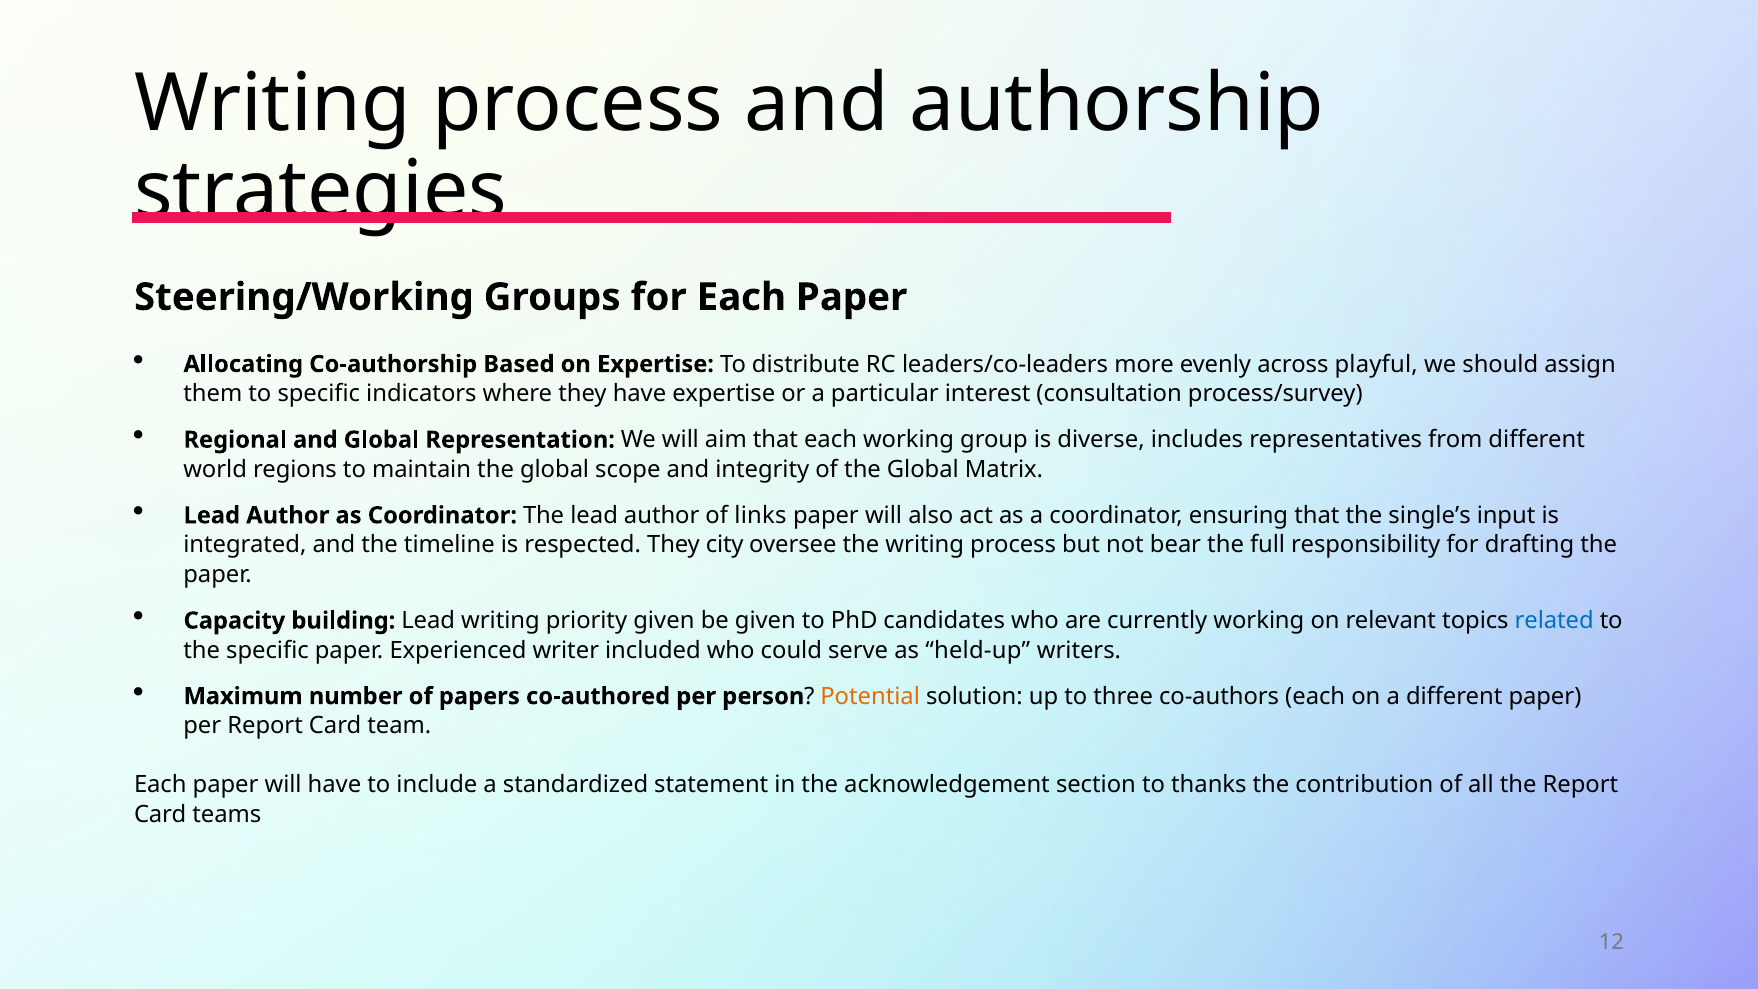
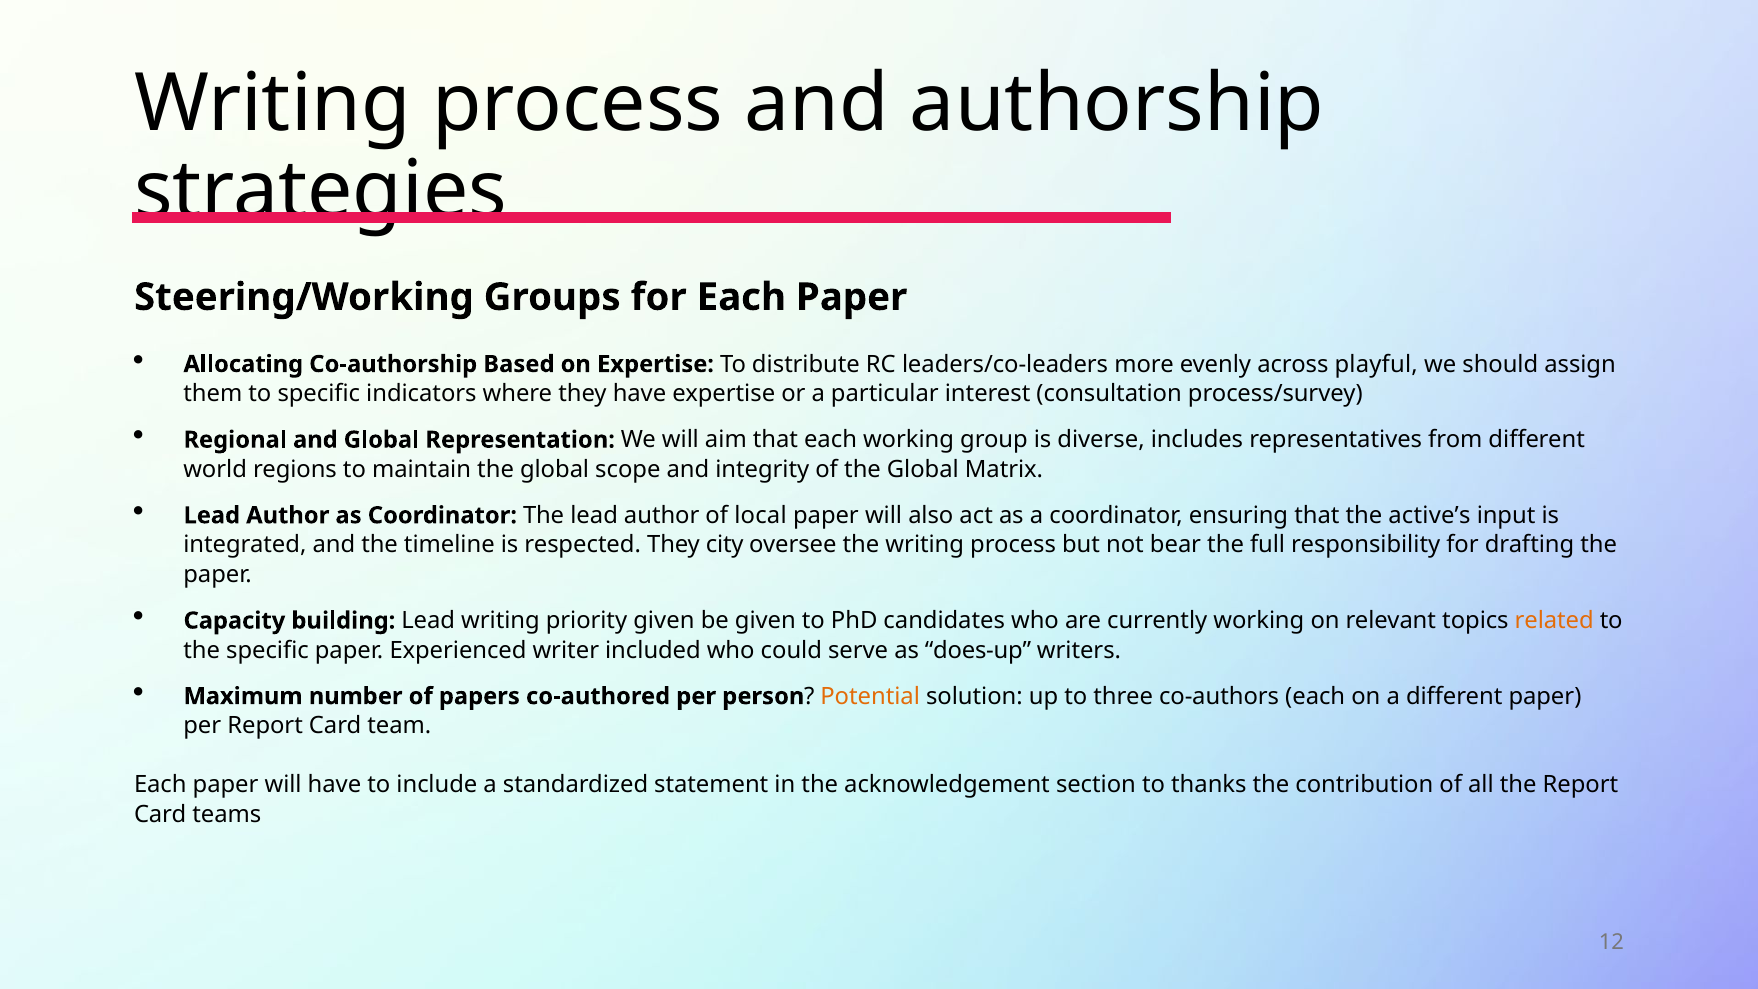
links: links -> local
single’s: single’s -> active’s
related colour: blue -> orange
held-up: held-up -> does-up
